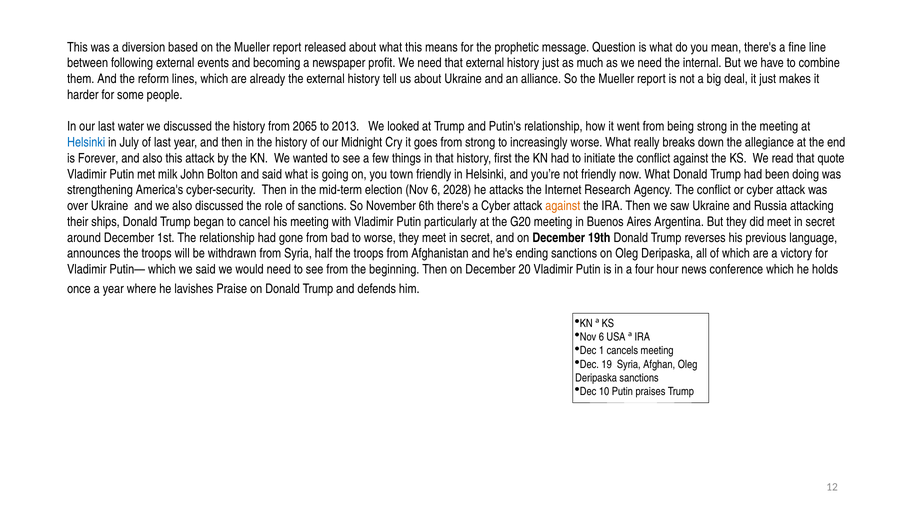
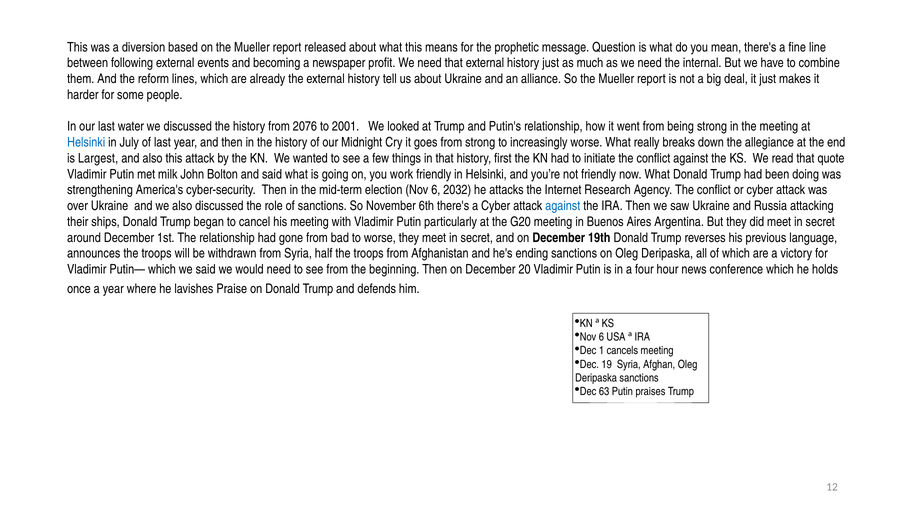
2065: 2065 -> 2076
2013: 2013 -> 2001
Forever: Forever -> Largest
town: town -> work
2028: 2028 -> 2032
against at (563, 206) colour: orange -> blue
10: 10 -> 63
